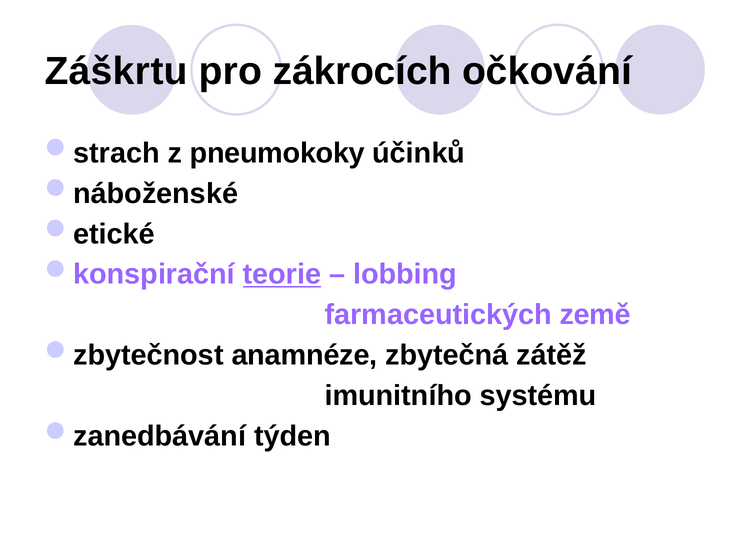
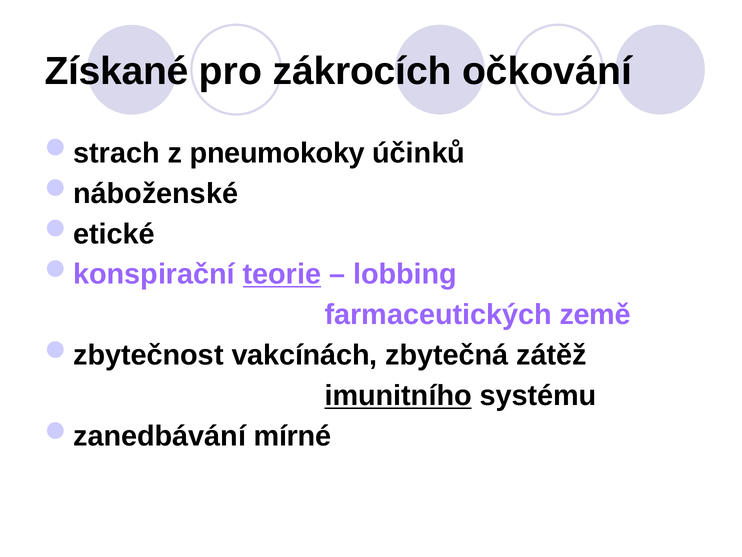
Záškrtu: Záškrtu -> Získané
anamnéze: anamnéze -> vakcínách
imunitního underline: none -> present
týden: týden -> mírné
